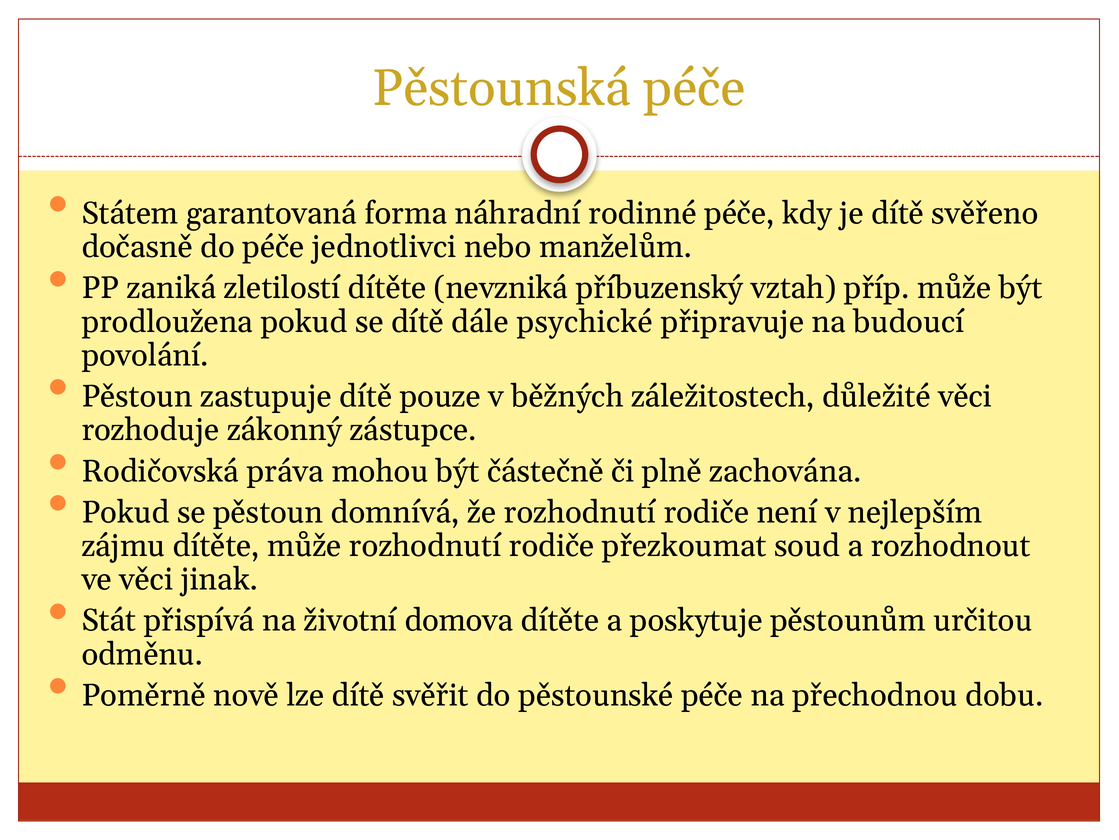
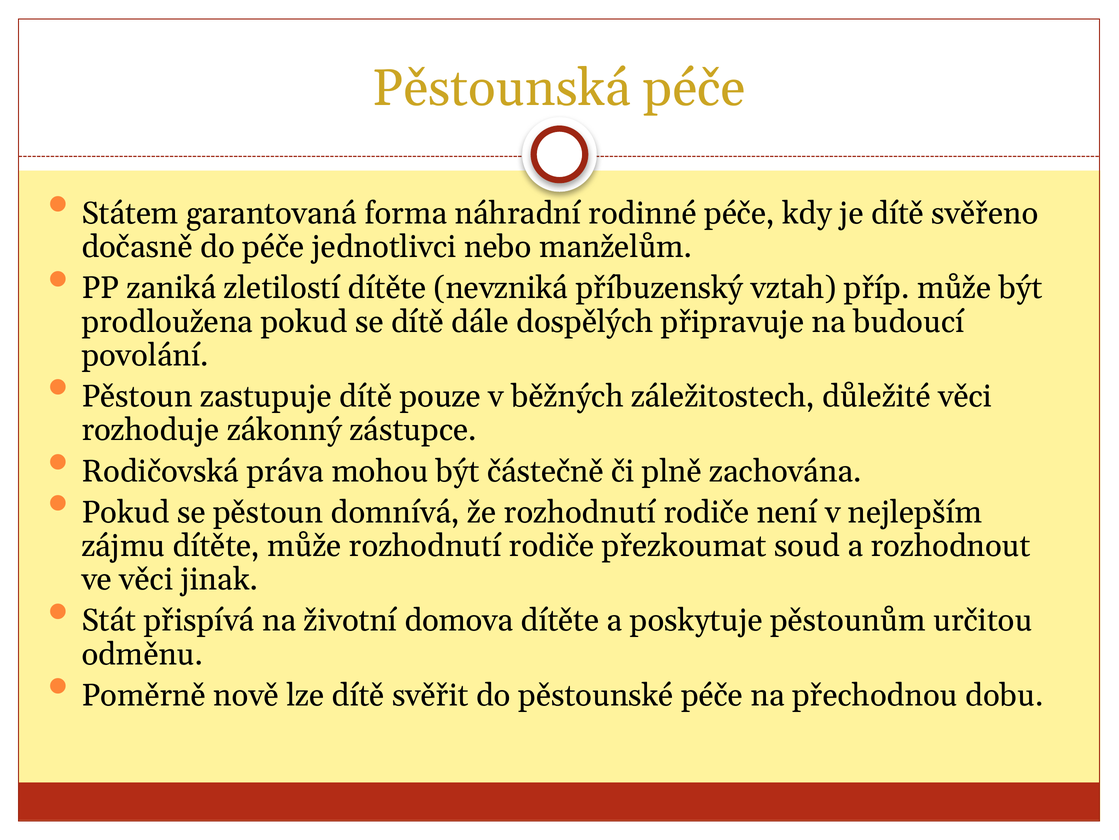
psychické: psychické -> dospělých
